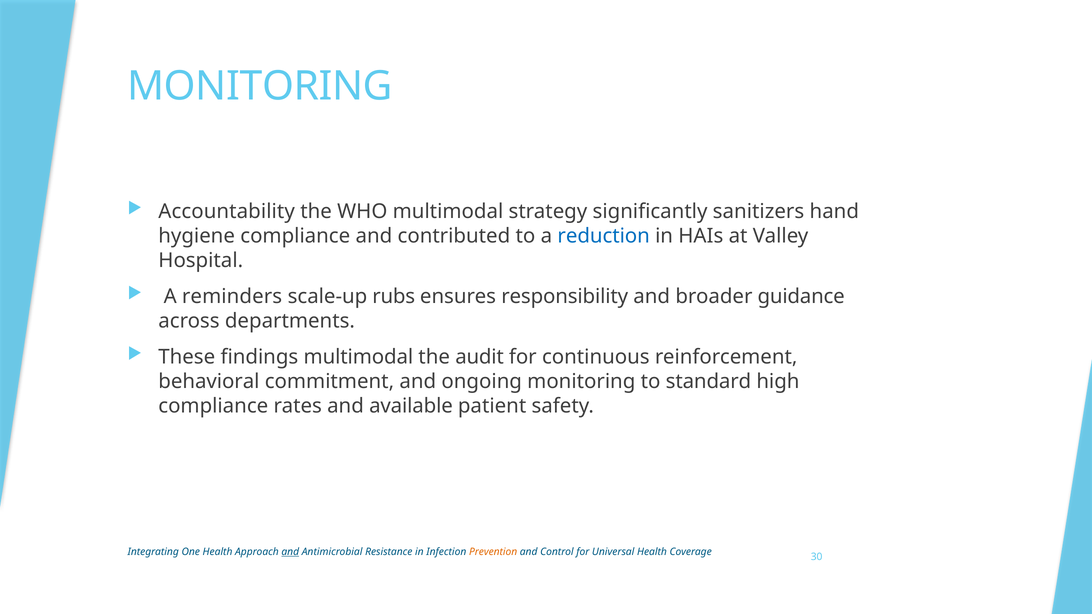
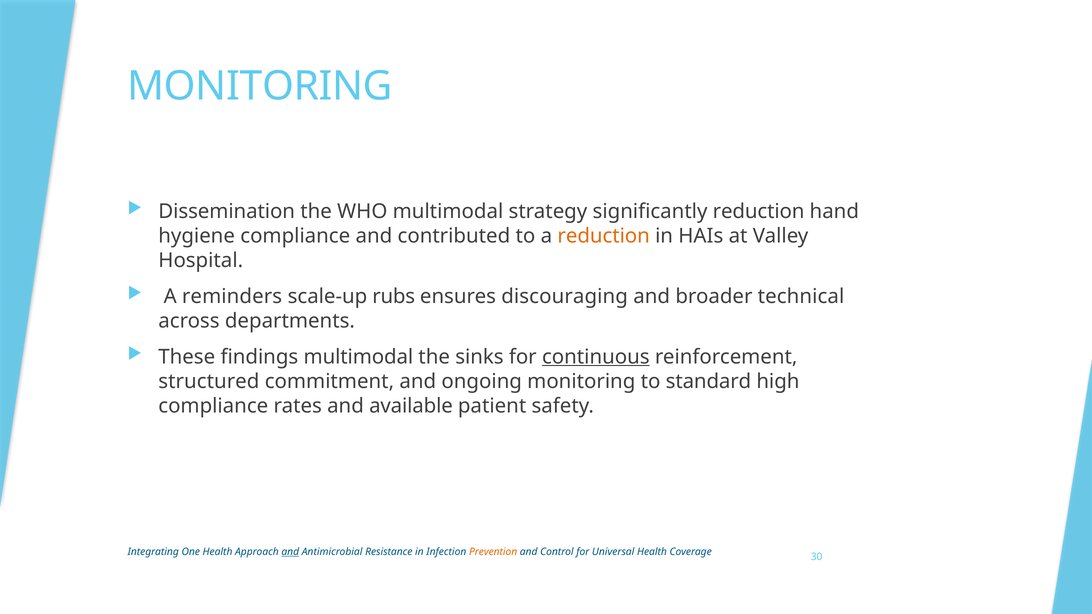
Accountability: Accountability -> Dissemination
significantly sanitizers: sanitizers -> reduction
reduction at (604, 236) colour: blue -> orange
responsibility: responsibility -> discouraging
guidance: guidance -> technical
audit: audit -> sinks
continuous underline: none -> present
behavioral: behavioral -> structured
